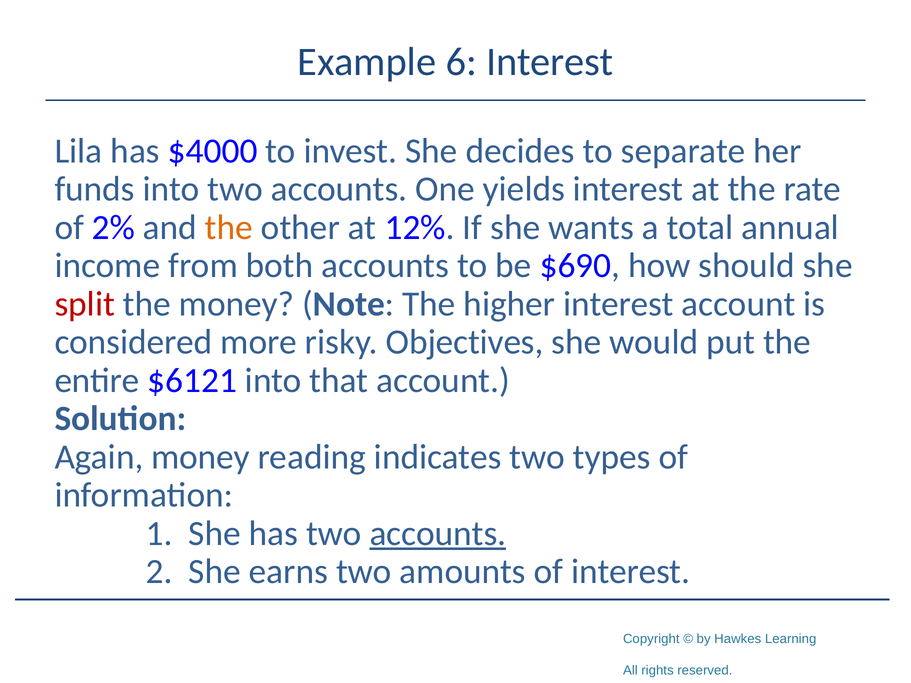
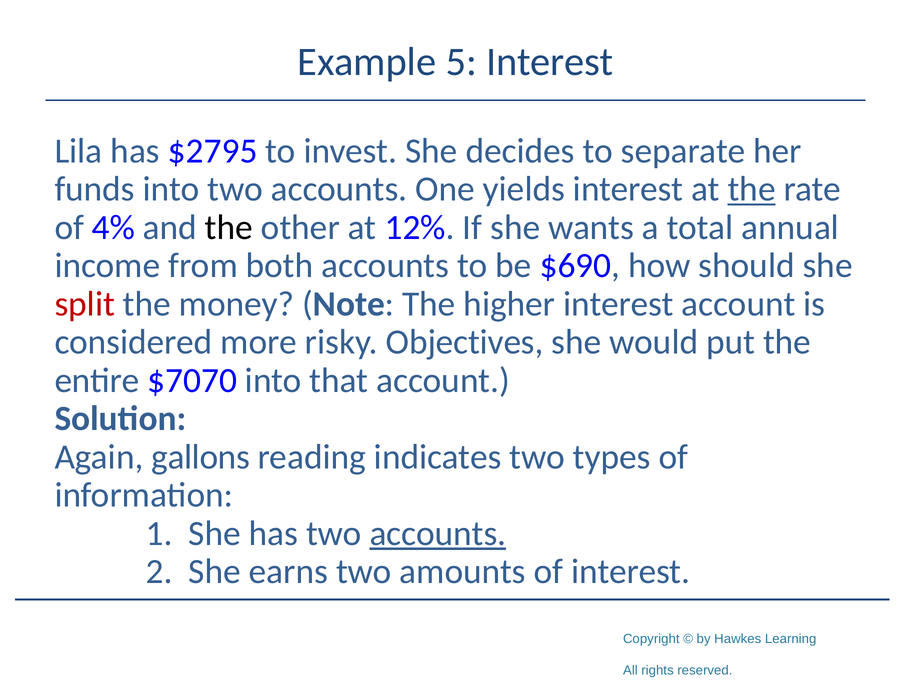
6: 6 -> 5
$4000: $4000 -> $2795
the at (752, 189) underline: none -> present
2%: 2% -> 4%
the at (229, 227) colour: orange -> black
$6121: $6121 -> $7070
Again money: money -> gallons
